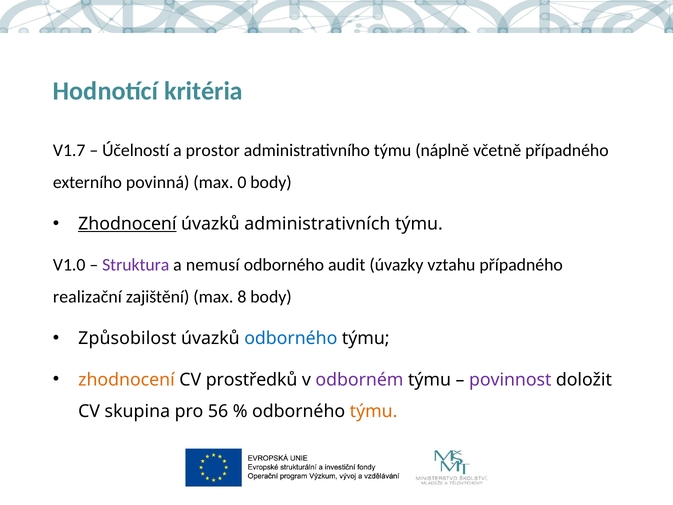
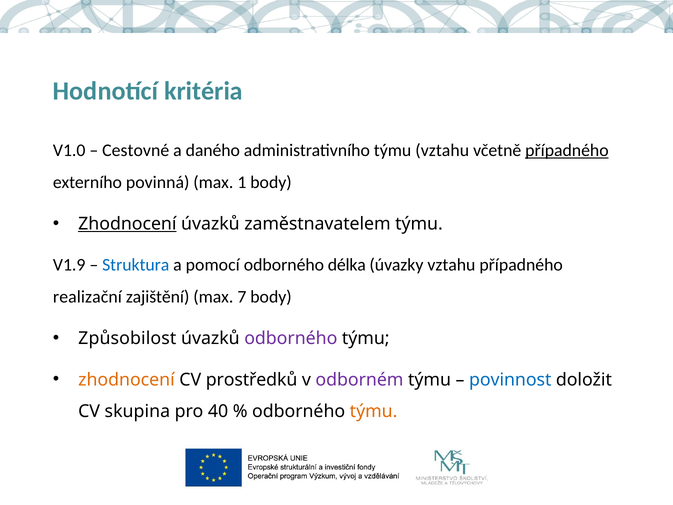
V1.7: V1.7 -> V1.0
Účelností: Účelností -> Cestovné
prostor: prostor -> daného
týmu náplně: náplně -> vztahu
případného at (567, 150) underline: none -> present
0: 0 -> 1
administrativních: administrativních -> zaměstnavatelem
V1.0: V1.0 -> V1.9
Struktura colour: purple -> blue
nemusí: nemusí -> pomocí
audit: audit -> délka
8: 8 -> 7
odborného at (291, 338) colour: blue -> purple
povinnost colour: purple -> blue
56: 56 -> 40
